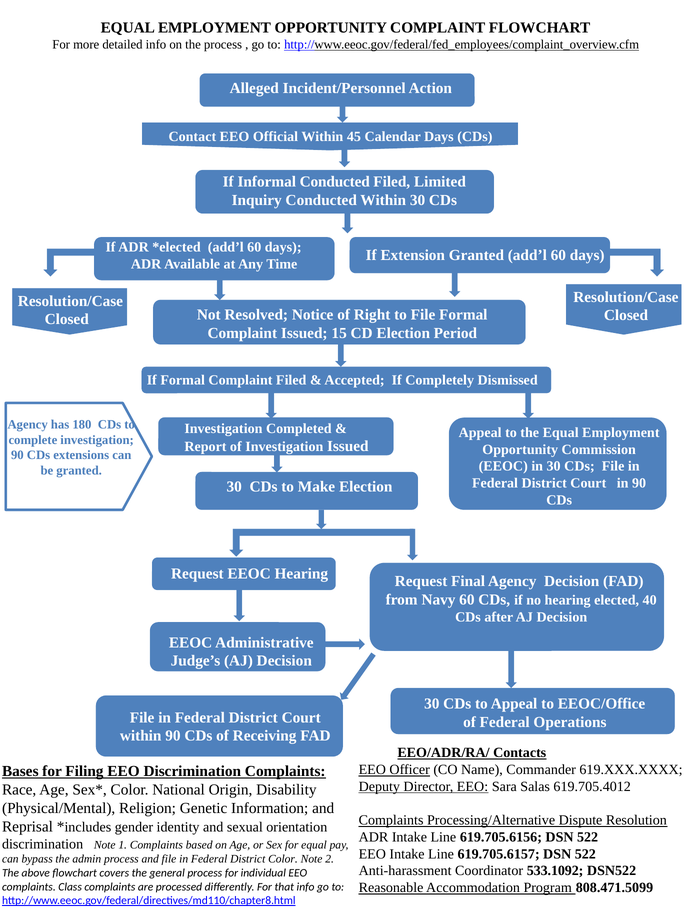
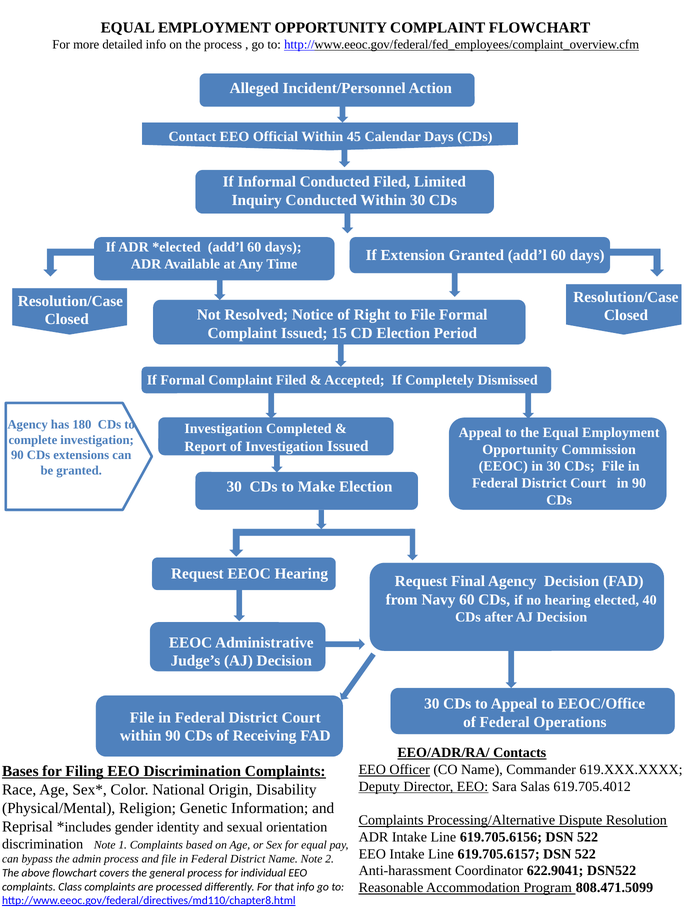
District Color: Color -> Name
533.1092: 533.1092 -> 622.9041
